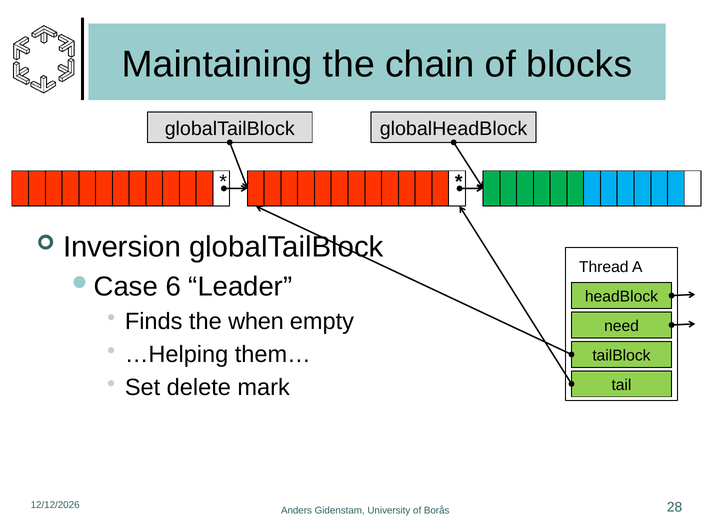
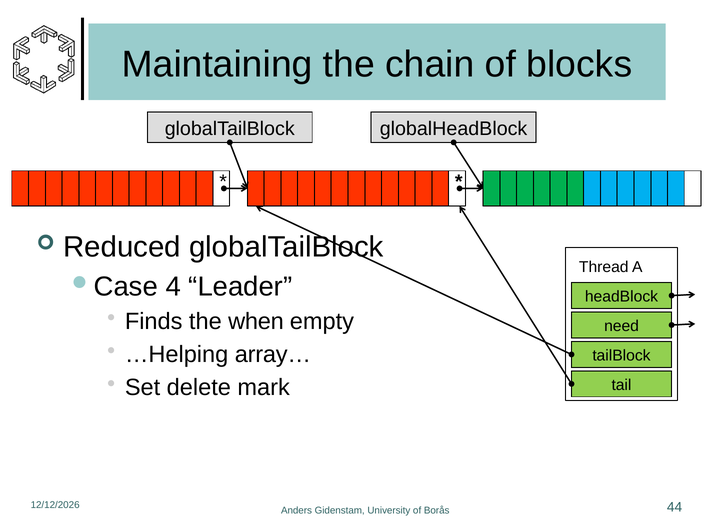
Inversion: Inversion -> Reduced
6: 6 -> 4
them…: them… -> array…
28: 28 -> 44
